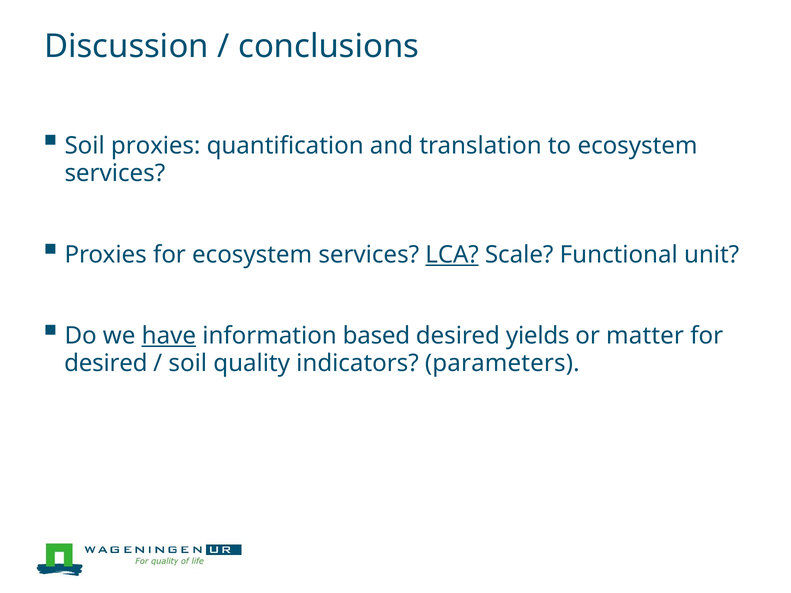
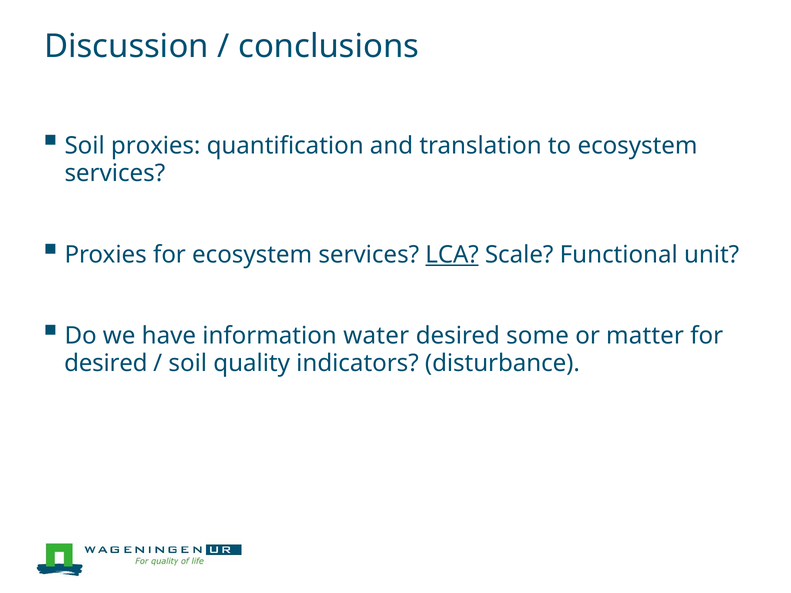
have underline: present -> none
based: based -> water
yields: yields -> some
parameters: parameters -> disturbance
